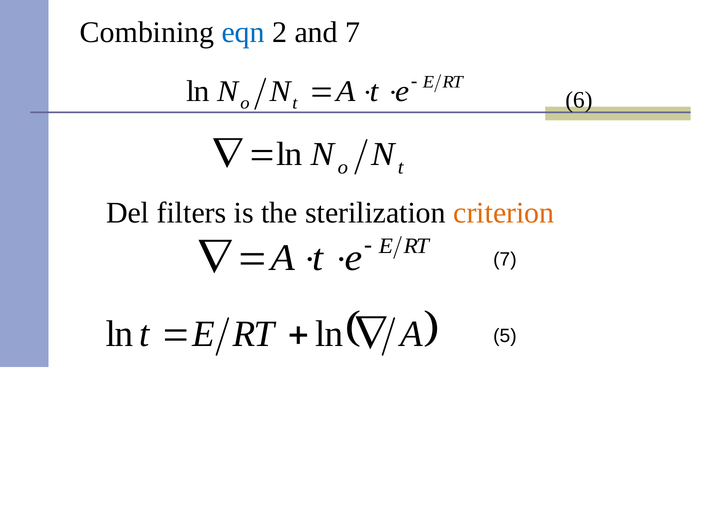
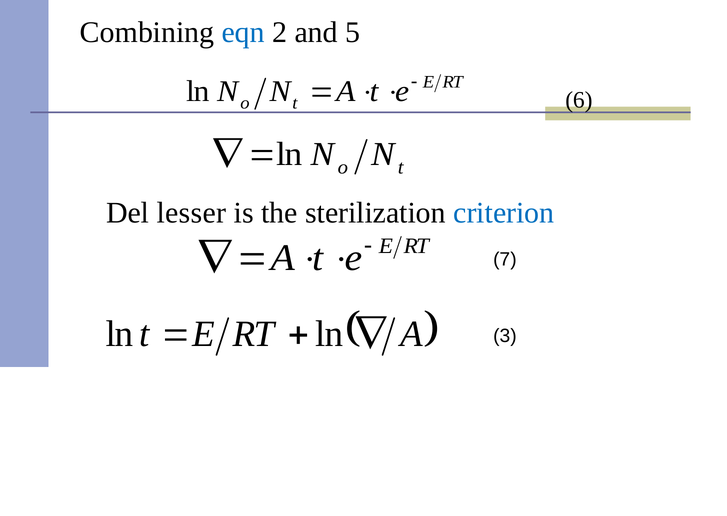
and 7: 7 -> 5
filters: filters -> lesser
criterion colour: orange -> blue
5: 5 -> 3
